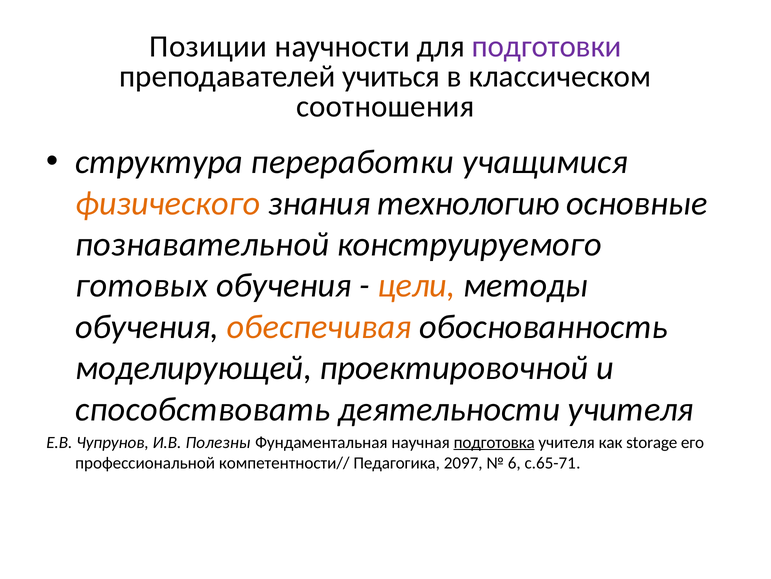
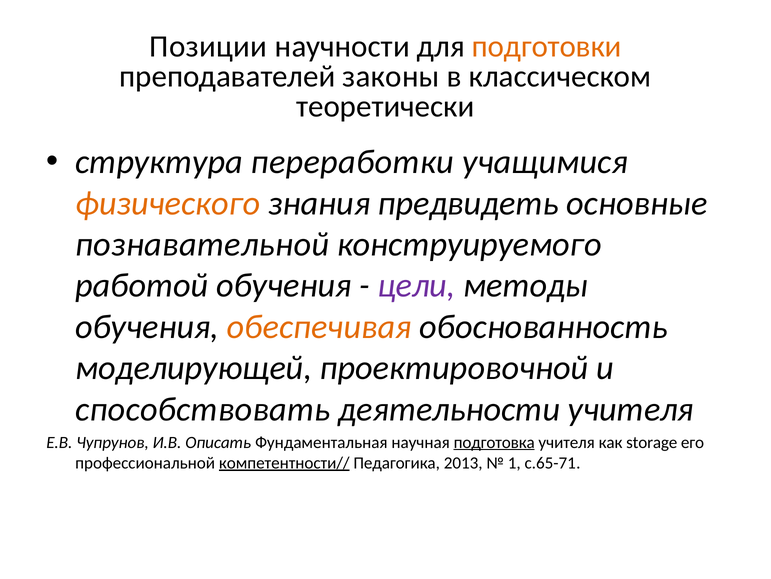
подготовки colour: purple -> orange
учиться: учиться -> законы
соотношения: соотношения -> теоретически
технологию: технологию -> предвидеть
готовых: готовых -> работой
цели colour: orange -> purple
Полезны: Полезны -> Описать
компетентности// underline: none -> present
2097: 2097 -> 2013
6: 6 -> 1
